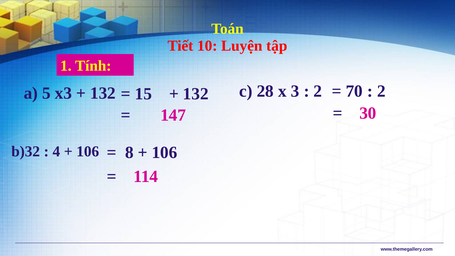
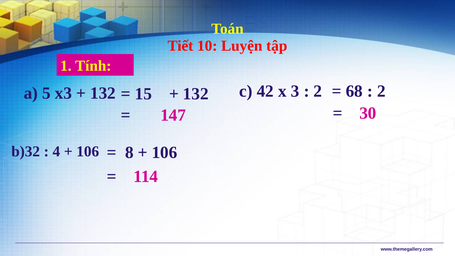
70: 70 -> 68
28: 28 -> 42
